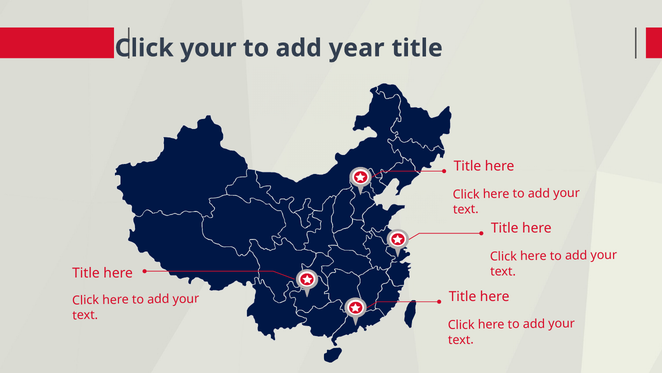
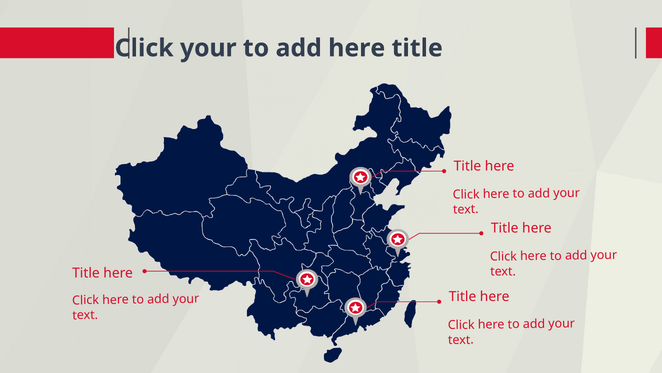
add year: year -> here
